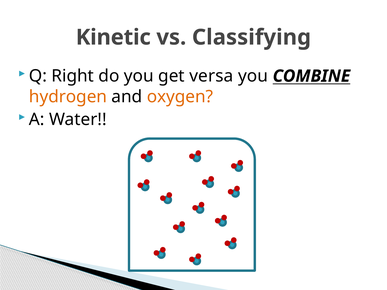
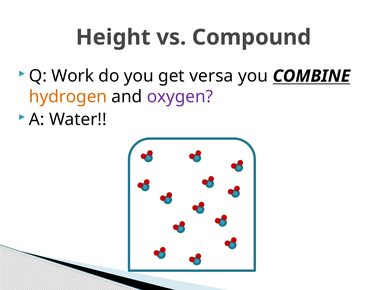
Kinetic: Kinetic -> Height
Classifying: Classifying -> Compound
Right: Right -> Work
oxygen colour: orange -> purple
